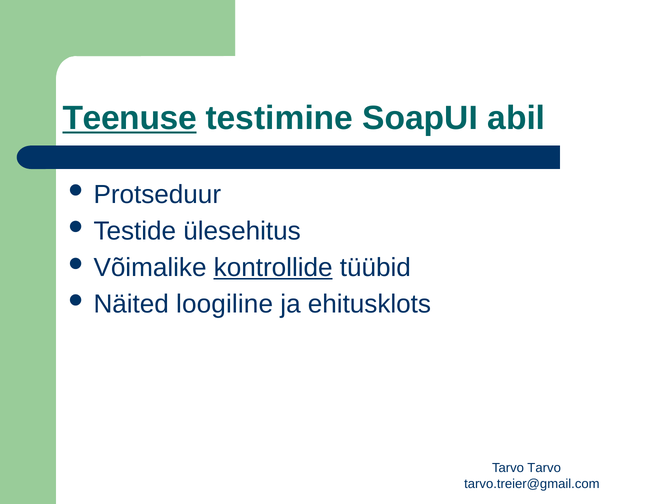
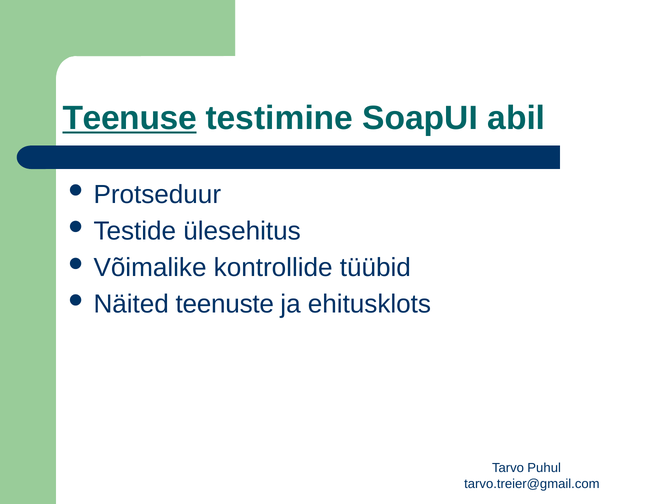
kontrollide underline: present -> none
loogiline: loogiline -> teenuste
Tarvo Tarvo: Tarvo -> Puhul
